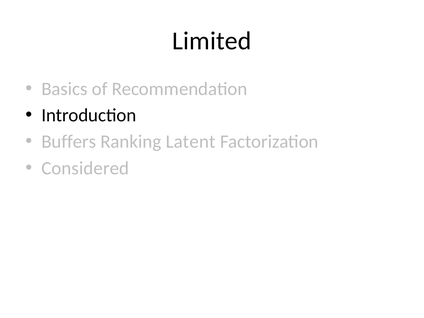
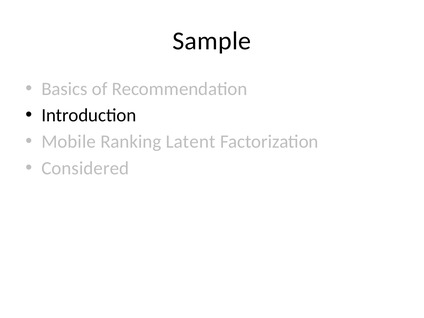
Limited: Limited -> Sample
Buffers: Buffers -> Mobile
